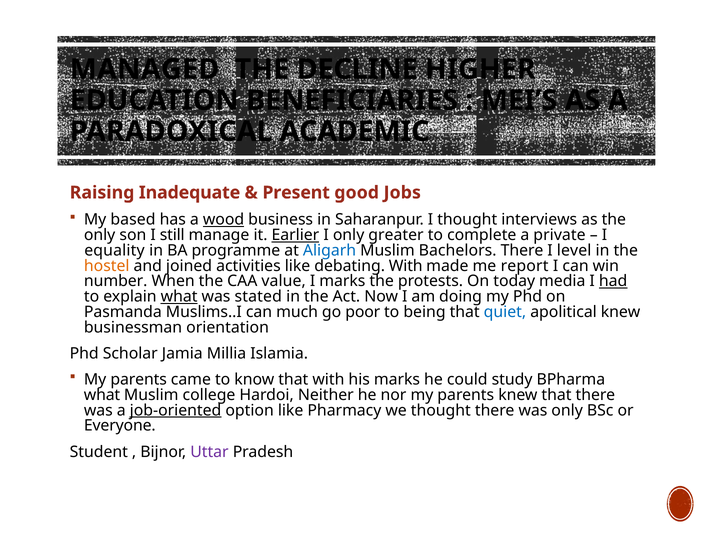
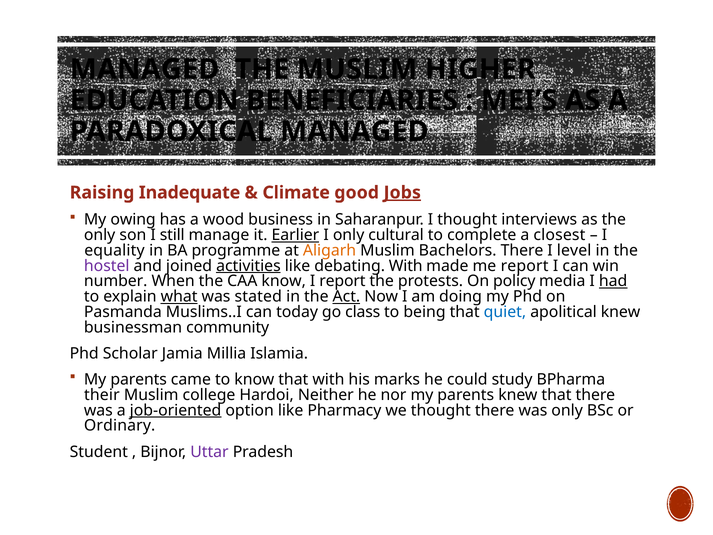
THE DECLINE: DECLINE -> MUSLIM
PARADOXICAL ACADEMIC: ACADEMIC -> MANAGED
Present: Present -> Climate
Jobs underline: none -> present
based: based -> owing
wood underline: present -> none
greater: greater -> cultural
private: private -> closest
Aligarh colour: blue -> orange
hostel colour: orange -> purple
activities underline: none -> present
CAA value: value -> know
I marks: marks -> report
today: today -> policy
Act underline: none -> present
much: much -> today
poor: poor -> class
orientation: orientation -> community
what at (102, 395): what -> their
Everyone: Everyone -> Ordinary
